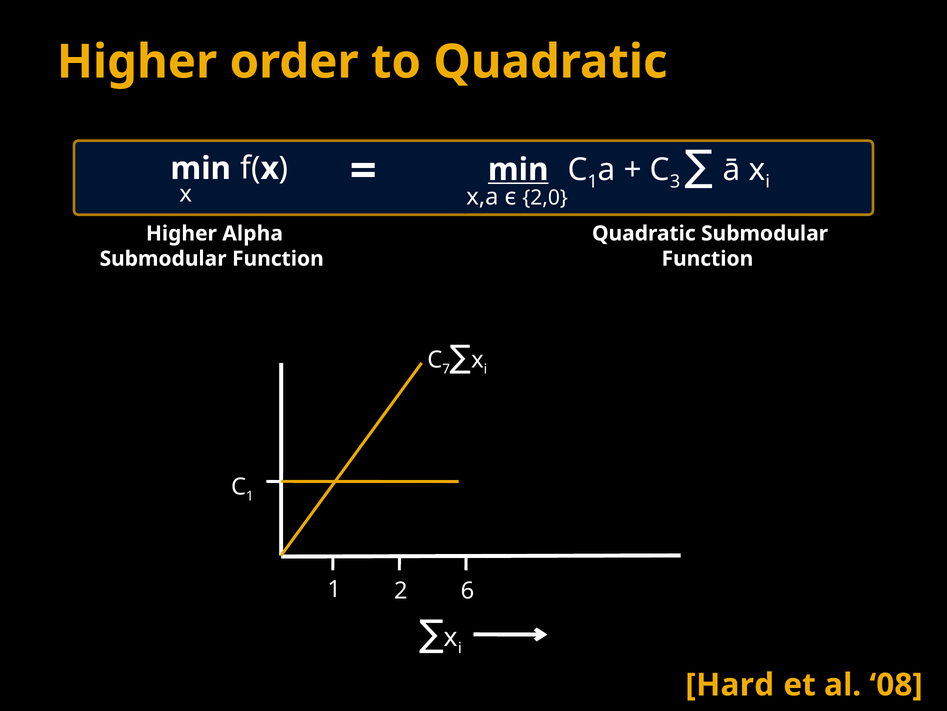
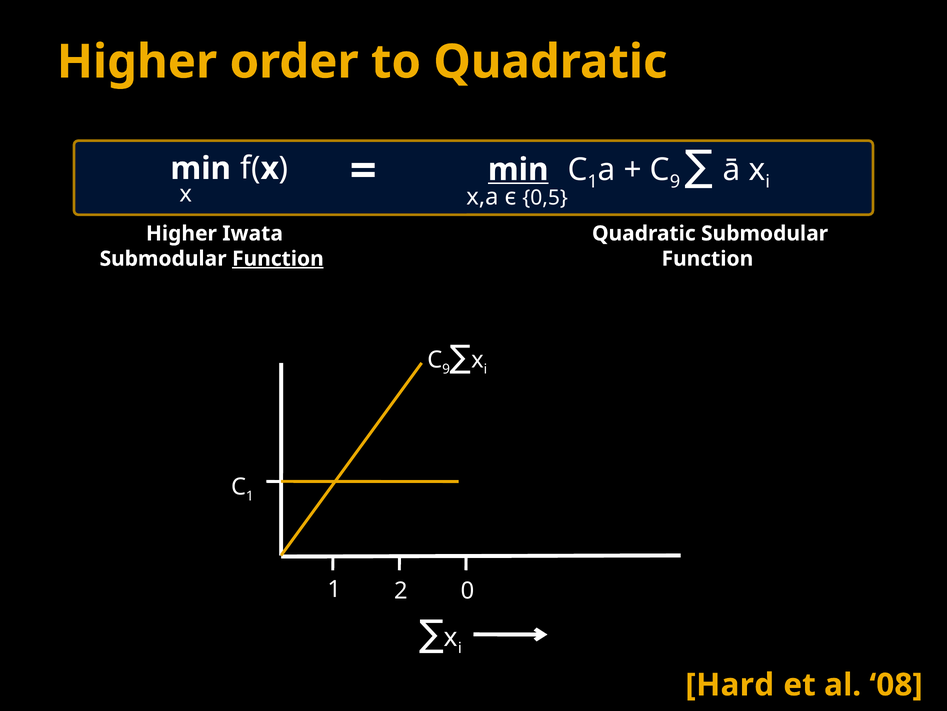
3 at (675, 182): 3 -> 9
2,0: 2,0 -> 0,5
Alpha: Alpha -> Iwata
Function at (278, 259) underline: none -> present
7 at (446, 369): 7 -> 9
6: 6 -> 0
